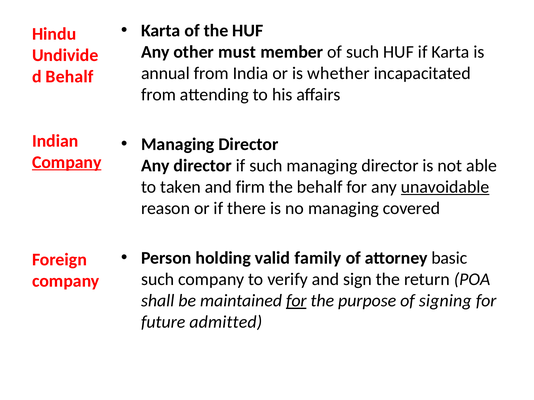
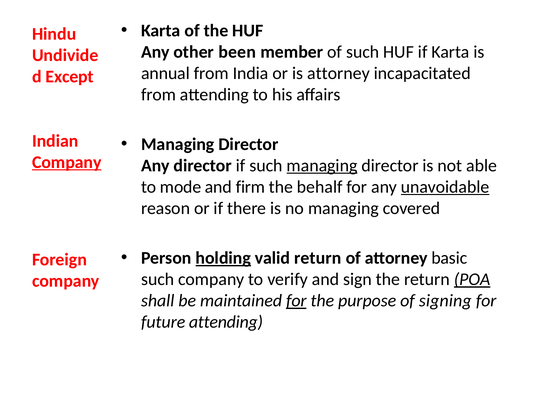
must: must -> been
is whether: whether -> attorney
Behalf at (70, 77): Behalf -> Except
managing at (322, 166) underline: none -> present
taken: taken -> mode
holding underline: none -> present
valid family: family -> return
POA underline: none -> present
future admitted: admitted -> attending
